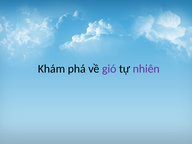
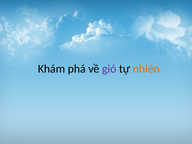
nhiên colour: purple -> orange
